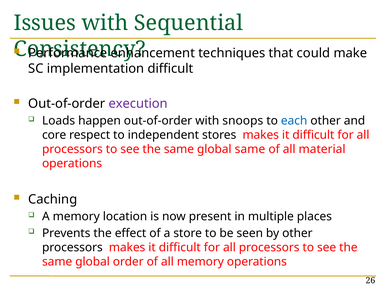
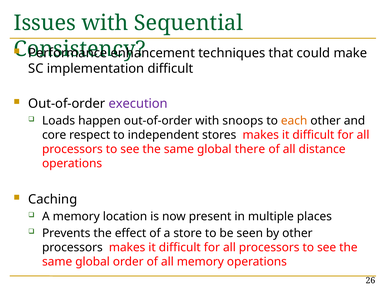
each colour: blue -> orange
global same: same -> there
material: material -> distance
